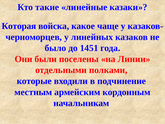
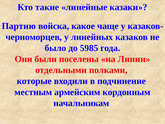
Которая: Которая -> Партию
1451: 1451 -> 5985
